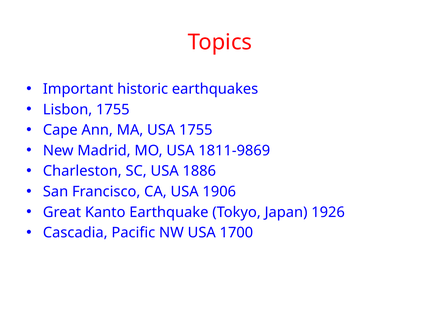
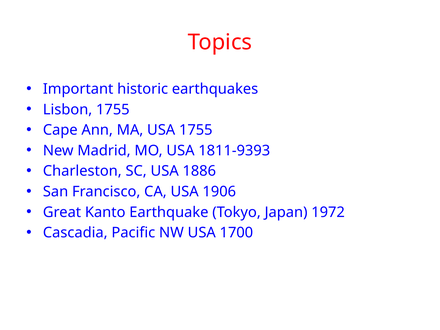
1811-9869: 1811-9869 -> 1811-9393
1926: 1926 -> 1972
